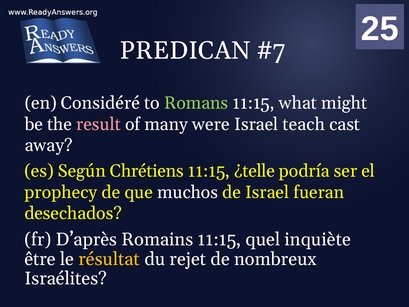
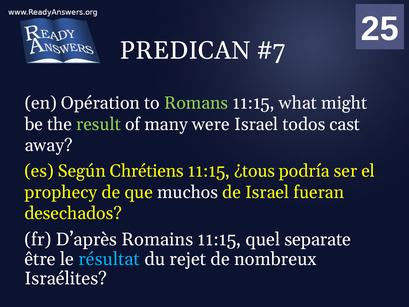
Considéré: Considéré -> Opération
result colour: pink -> light green
teach: teach -> todos
¿telle: ¿telle -> ¿tous
inquiète: inquiète -> separate
résultat colour: yellow -> light blue
